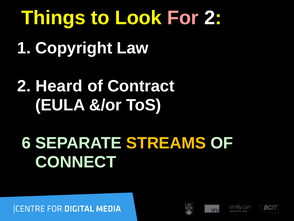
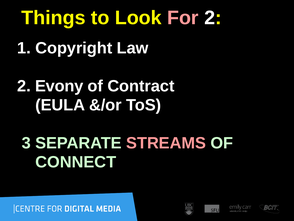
Heard: Heard -> Evony
6: 6 -> 3
STREAMS colour: yellow -> pink
